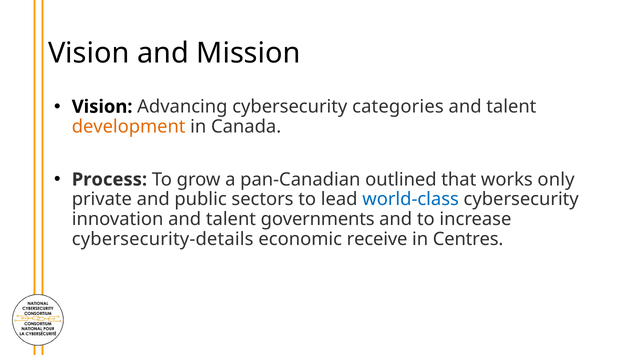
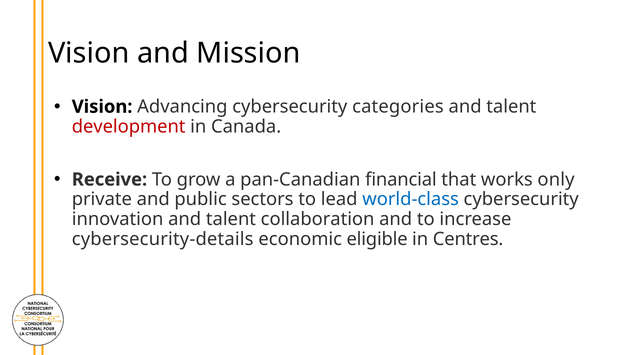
development colour: orange -> red
Process: Process -> Receive
outlined: outlined -> financial
governments: governments -> collaboration
receive: receive -> eligible
